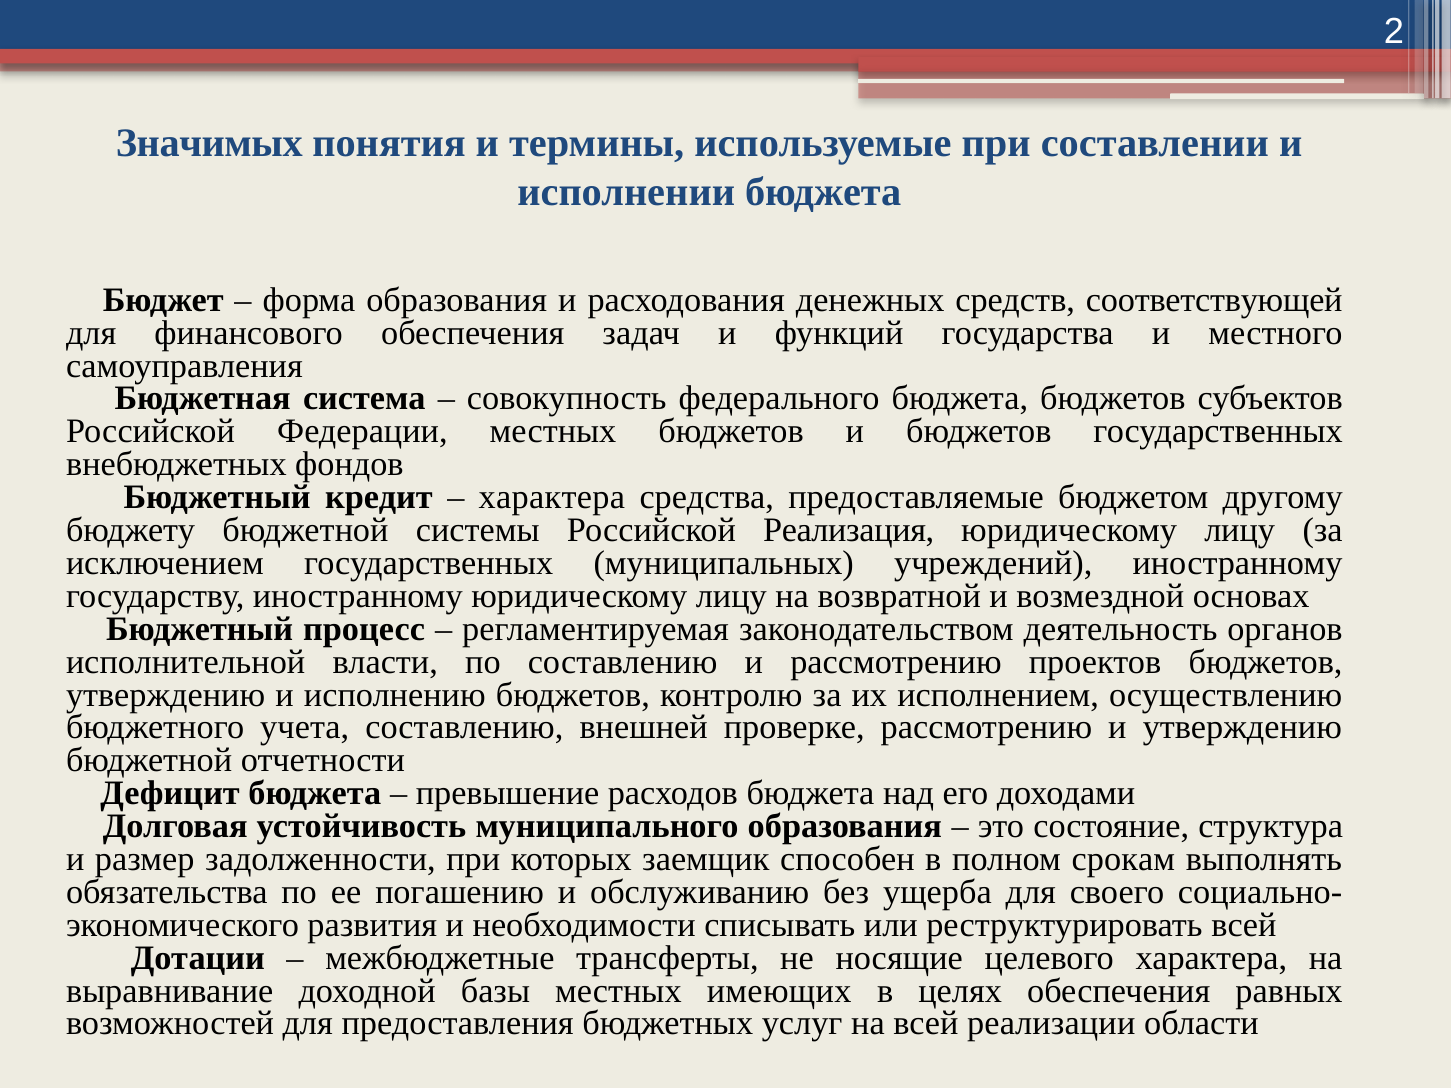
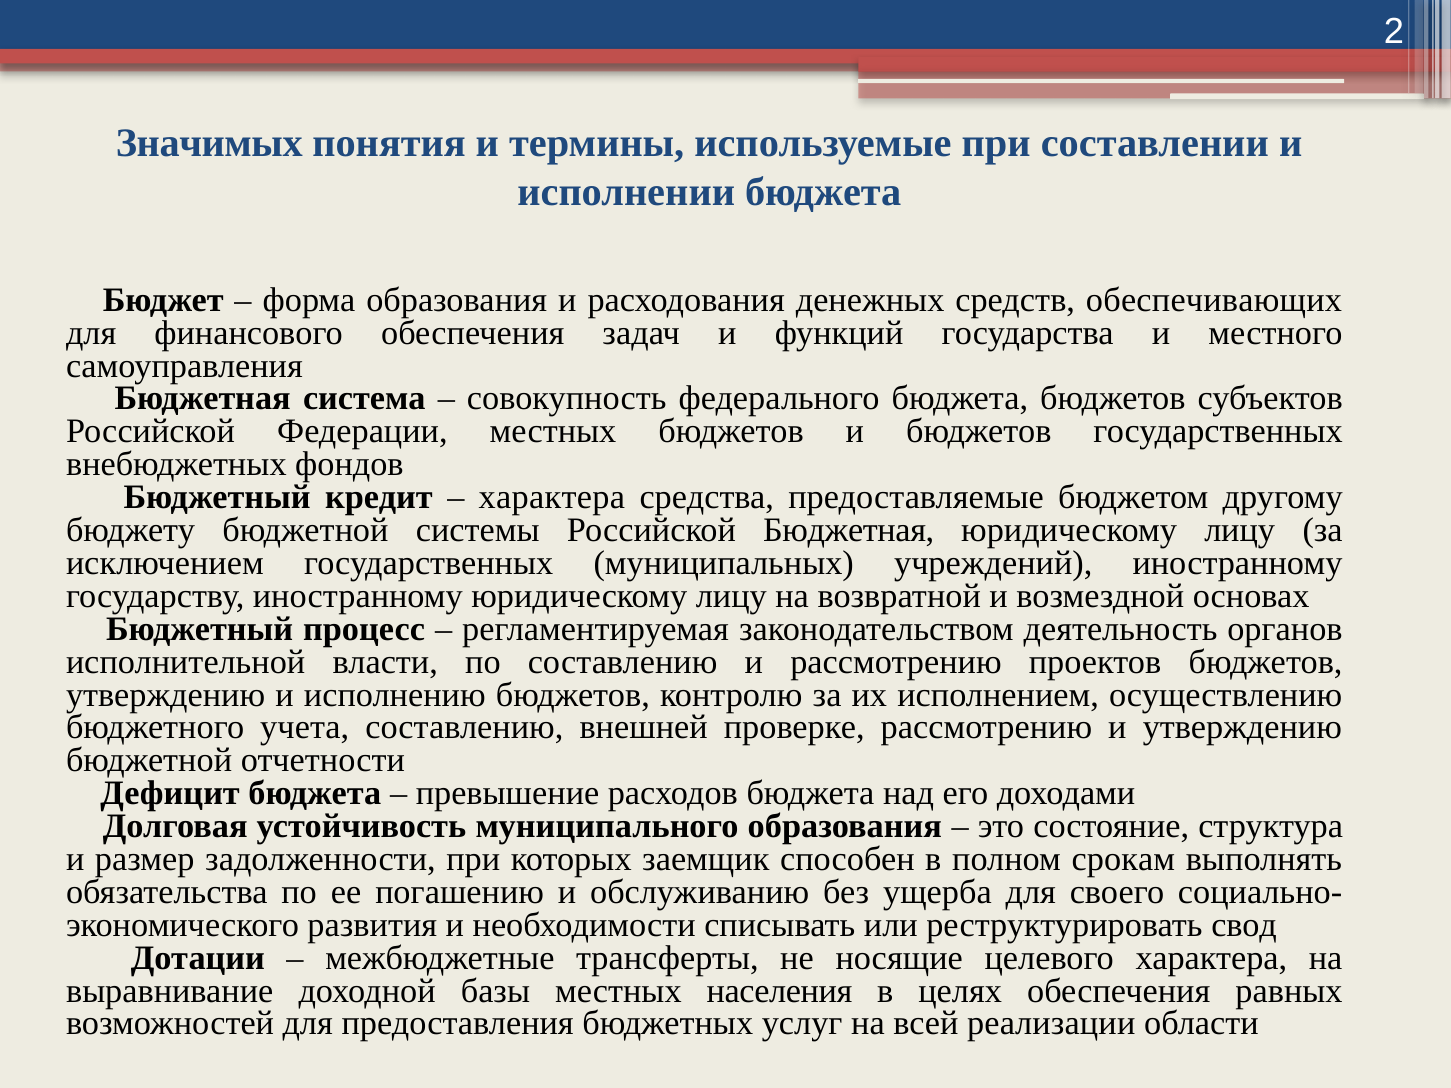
соответствующей: соответствующей -> обеспечивающих
Российской Реализация: Реализация -> Бюджетная
реструктурировать всей: всей -> свод
имеющих: имеющих -> населения
